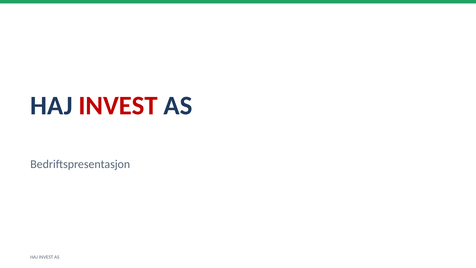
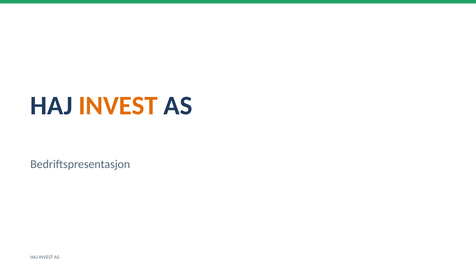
INVEST at (118, 106) colour: red -> orange
